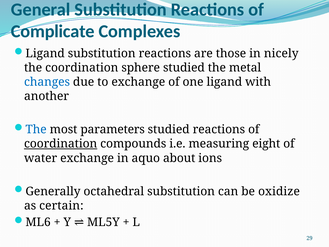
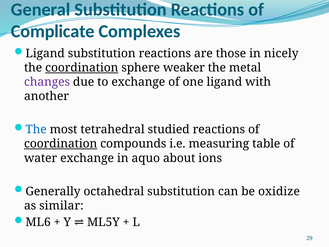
coordination at (82, 68) underline: none -> present
sphere studied: studied -> weaker
changes colour: blue -> purple
parameters: parameters -> tetrahedral
eight: eight -> table
certain: certain -> similar
